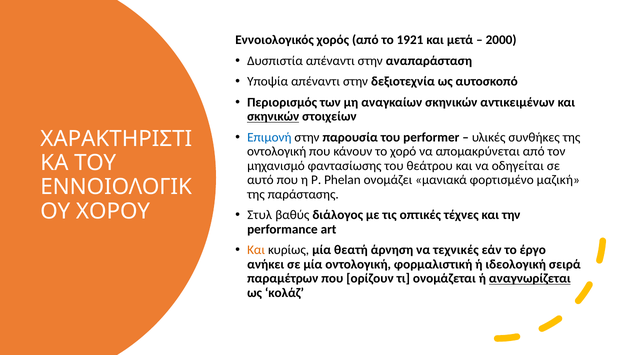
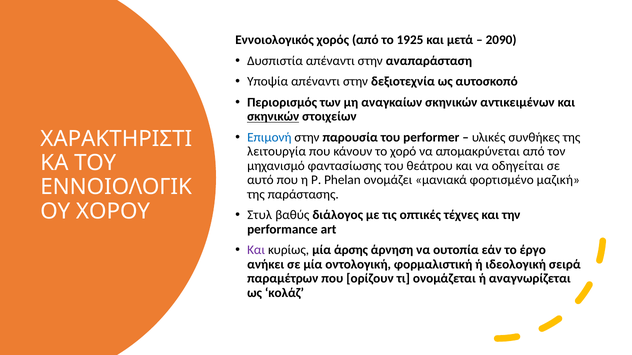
1921: 1921 -> 1925
2000: 2000 -> 2090
οντολογική at (277, 152): οντολογική -> λειτουργία
Και at (256, 250) colour: orange -> purple
θεατή: θεατή -> άρσης
τεχνικές: τεχνικές -> ουτοπία
αναγνωρίζεται underline: present -> none
